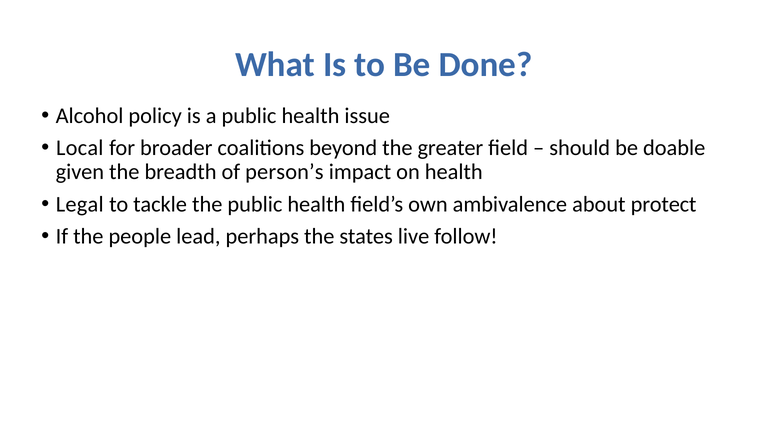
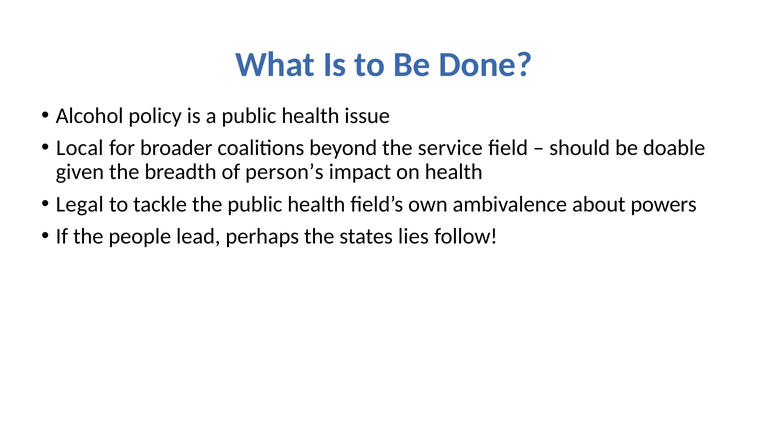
greater: greater -> service
protect: protect -> powers
live: live -> lies
